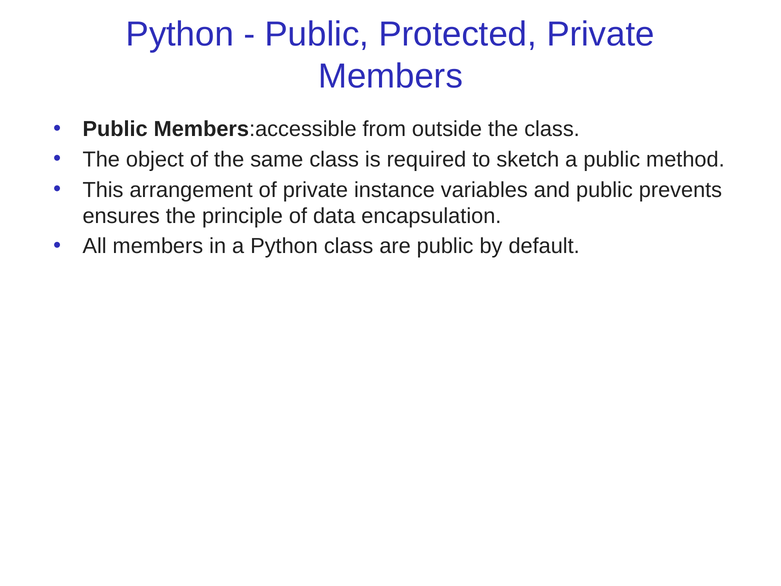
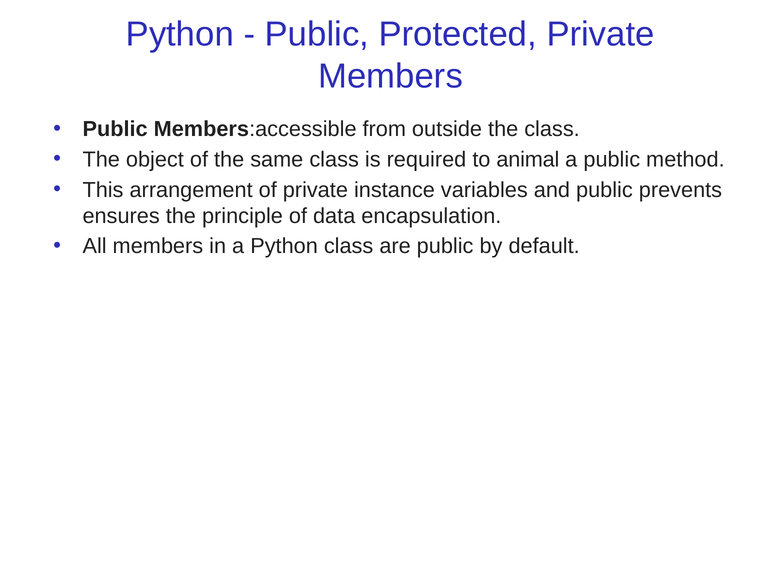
sketch: sketch -> animal
